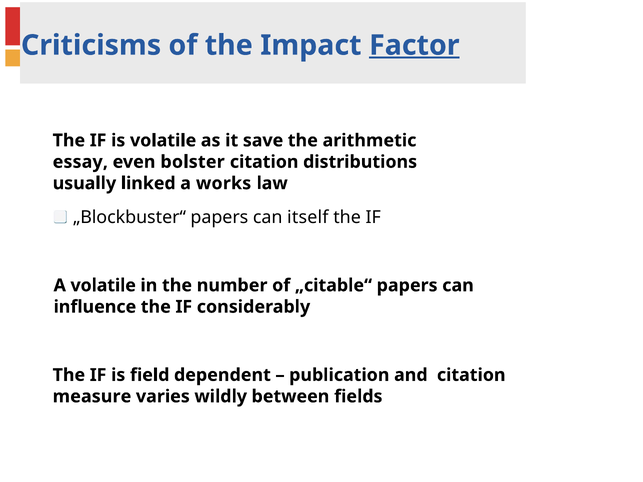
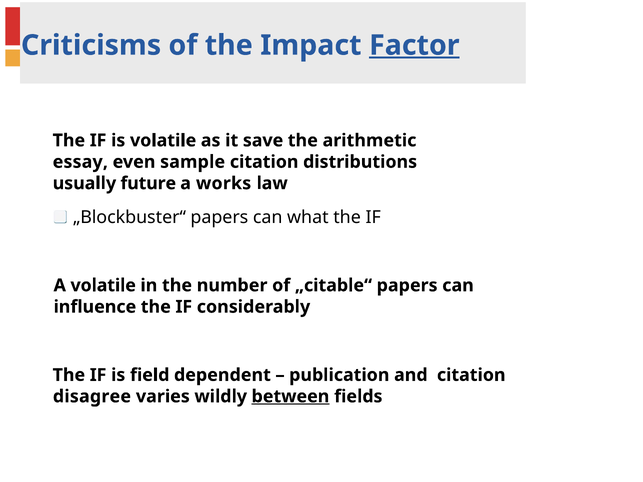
bolster: bolster -> sample
linked: linked -> future
itself: itself -> what
measure: measure -> disagree
between underline: none -> present
